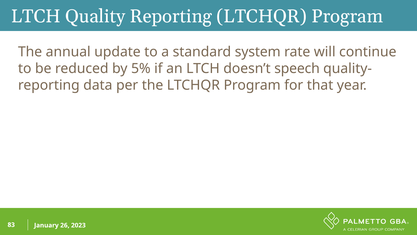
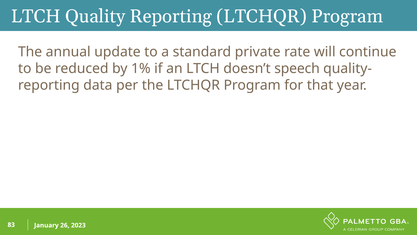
system: system -> private
5%: 5% -> 1%
